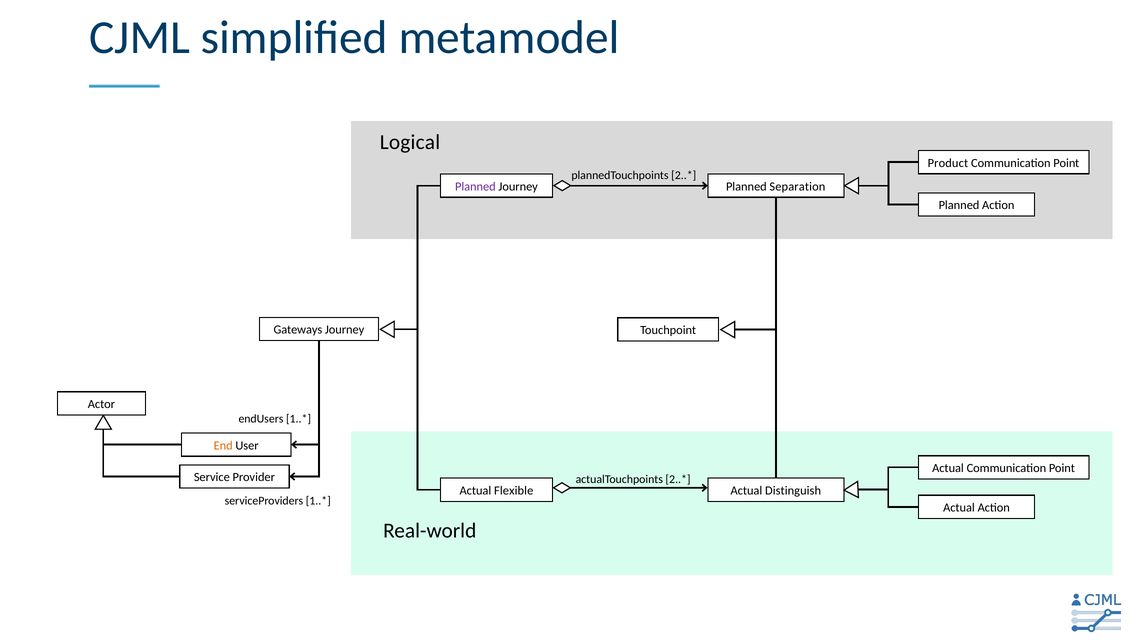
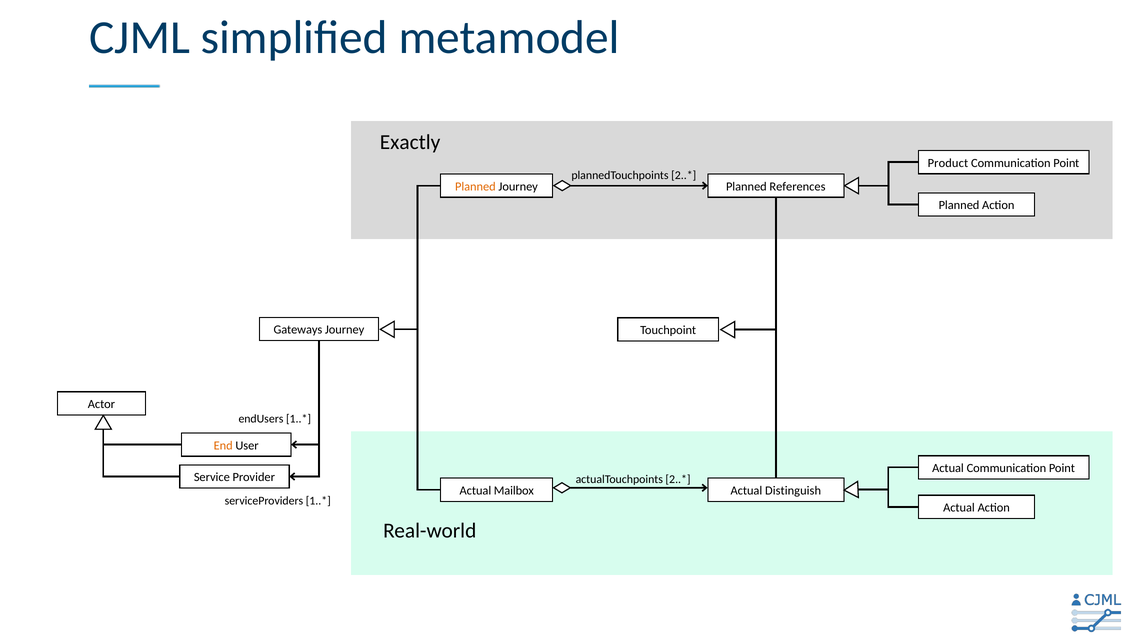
Logical: Logical -> Exactly
Planned at (475, 187) colour: purple -> orange
Separation: Separation -> References
Flexible: Flexible -> Mailbox
